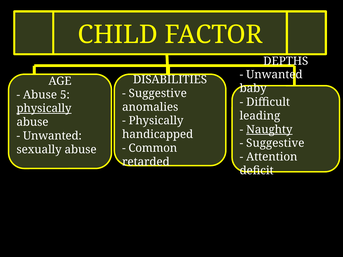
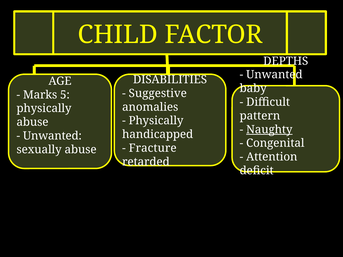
Abuse at (40, 95): Abuse -> Marks
physically at (44, 109) underline: present -> none
leading: leading -> pattern
Suggestive at (275, 143): Suggestive -> Congenital
Common: Common -> Fracture
